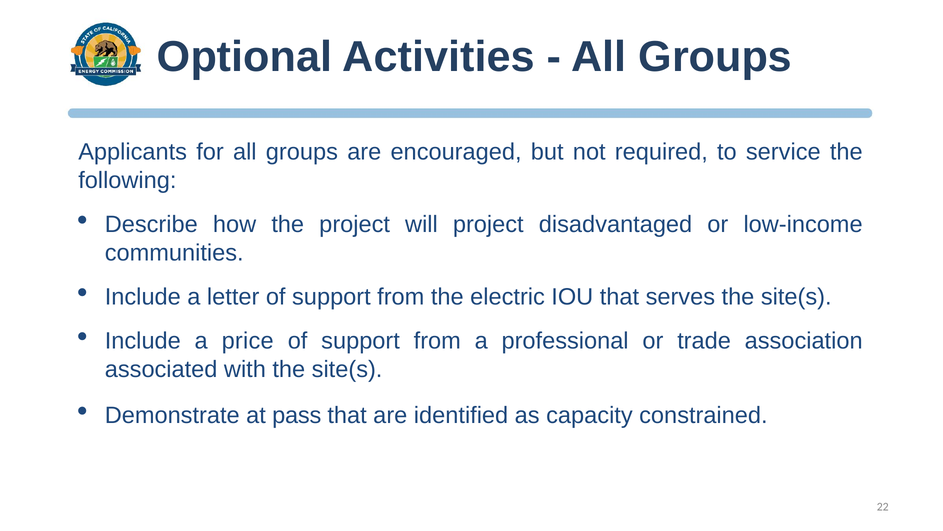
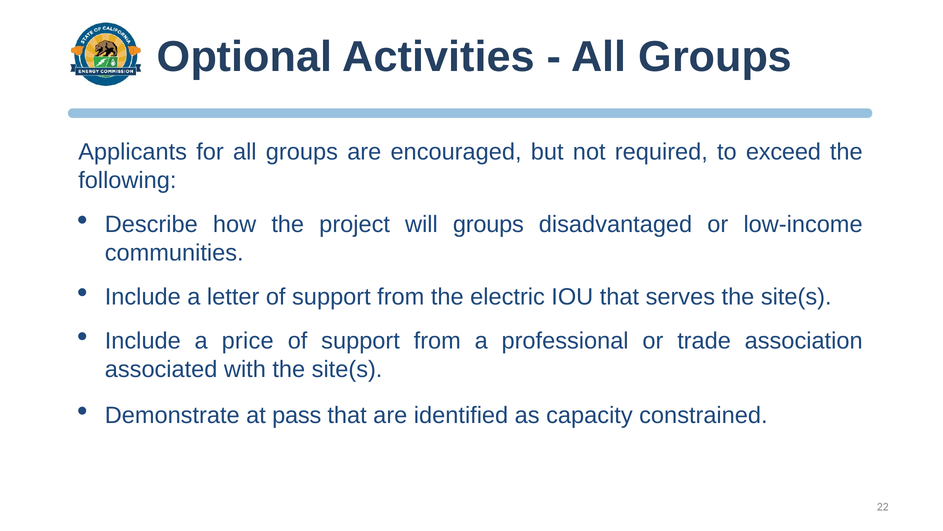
service: service -> exceed
will project: project -> groups
